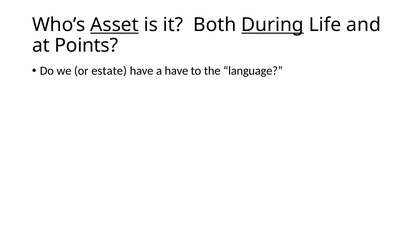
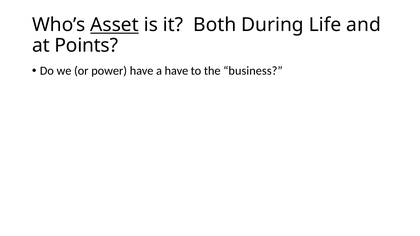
During underline: present -> none
estate: estate -> power
language: language -> business
